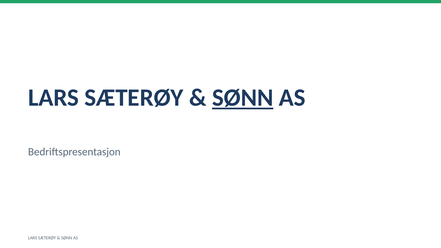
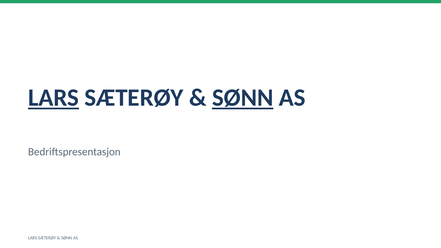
LARS at (54, 98) underline: none -> present
